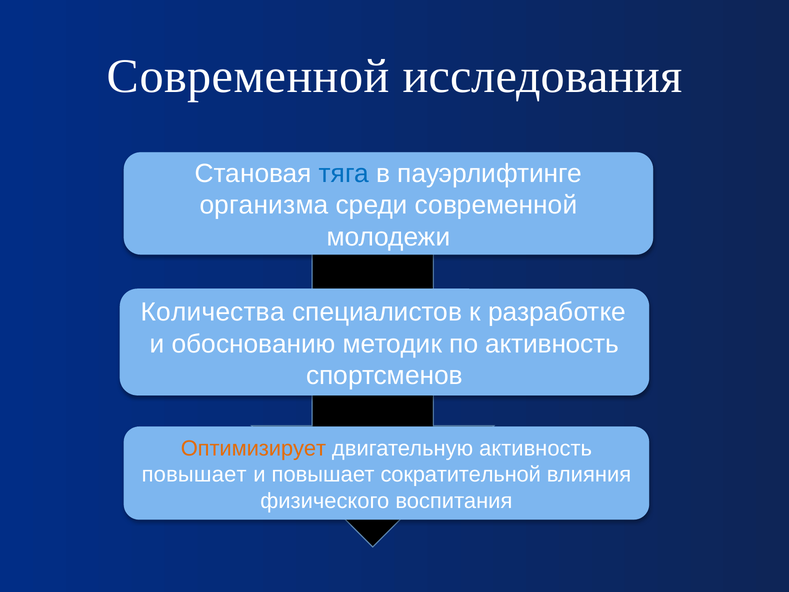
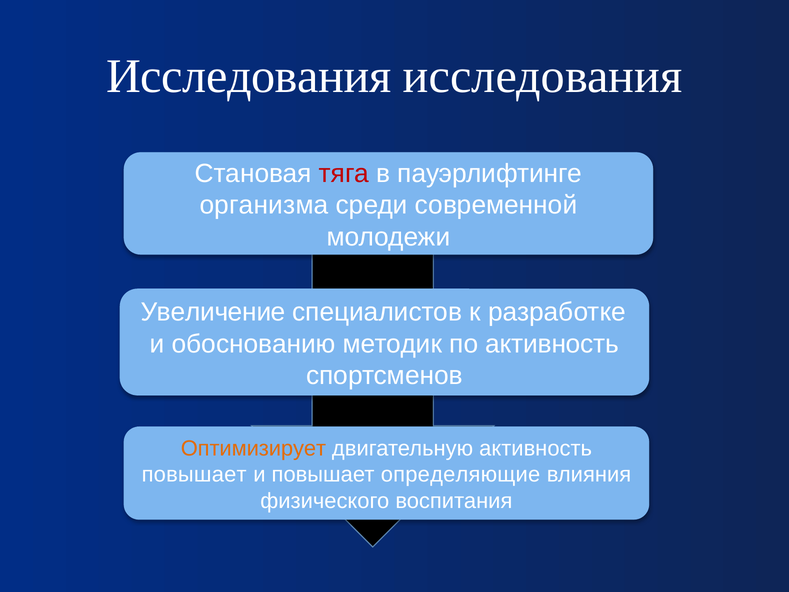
Современной at (248, 76): Современной -> Исследования
тяга colour: blue -> red
Количества: Количества -> Увеличение
сократительной: сократительной -> определяющие
